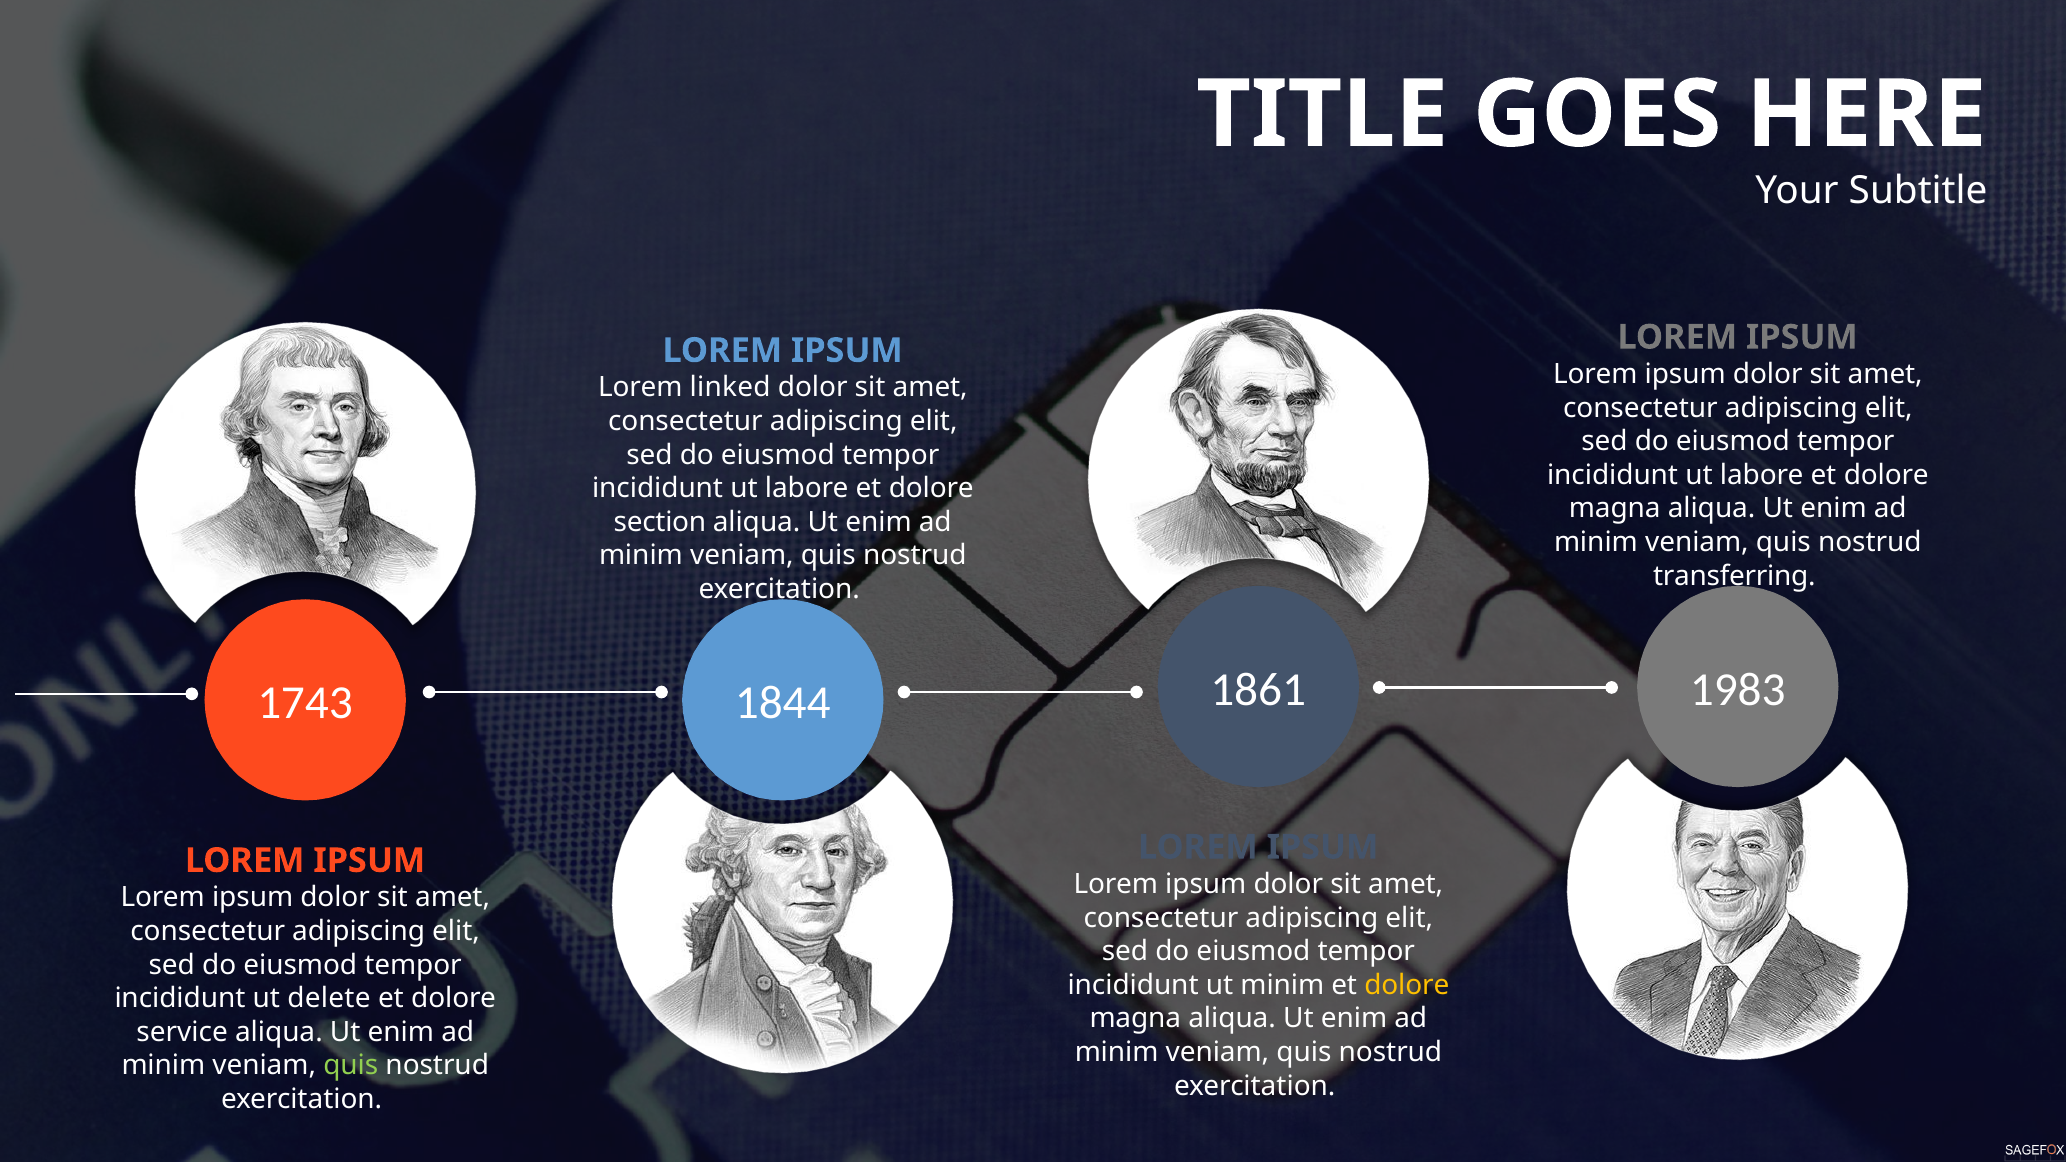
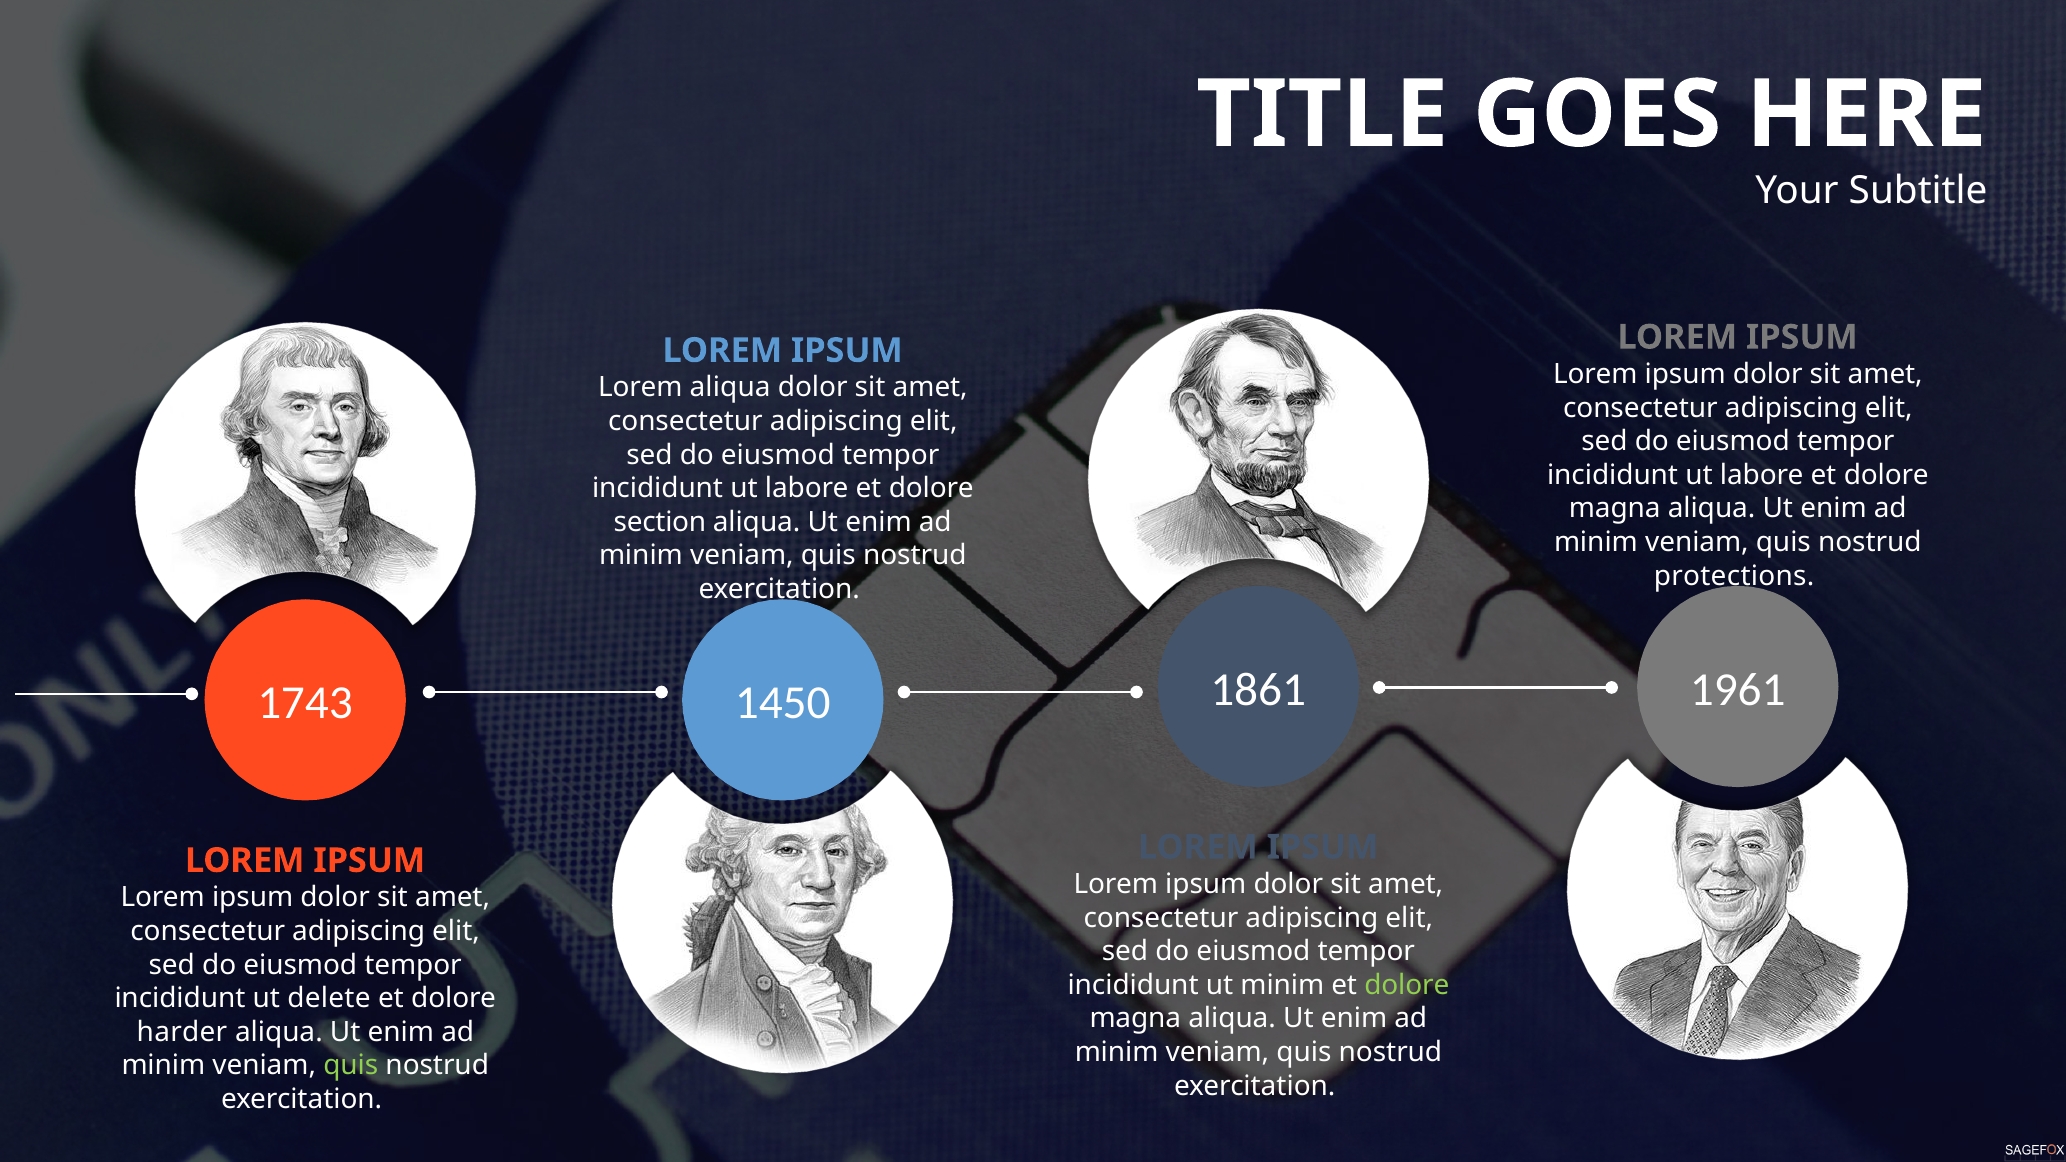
Lorem linked: linked -> aliqua
transferring: transferring -> protections
1983: 1983 -> 1961
1844: 1844 -> 1450
dolore at (1407, 985) colour: yellow -> light green
service: service -> harder
